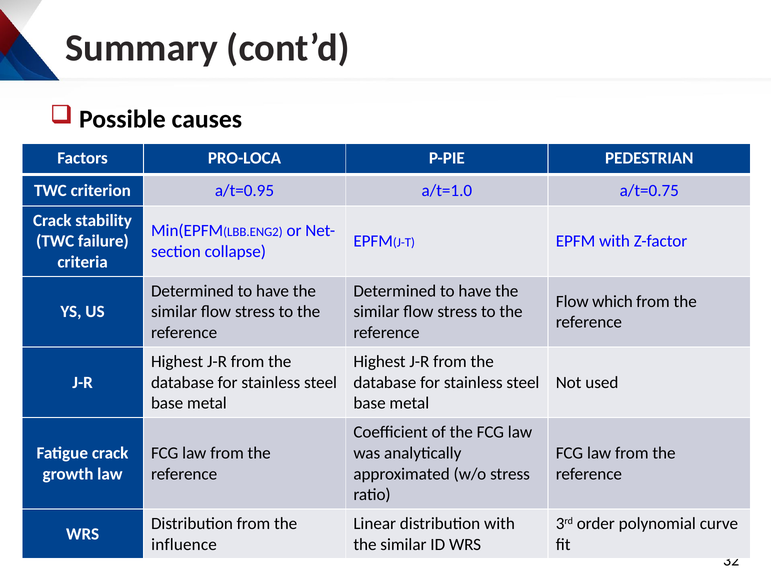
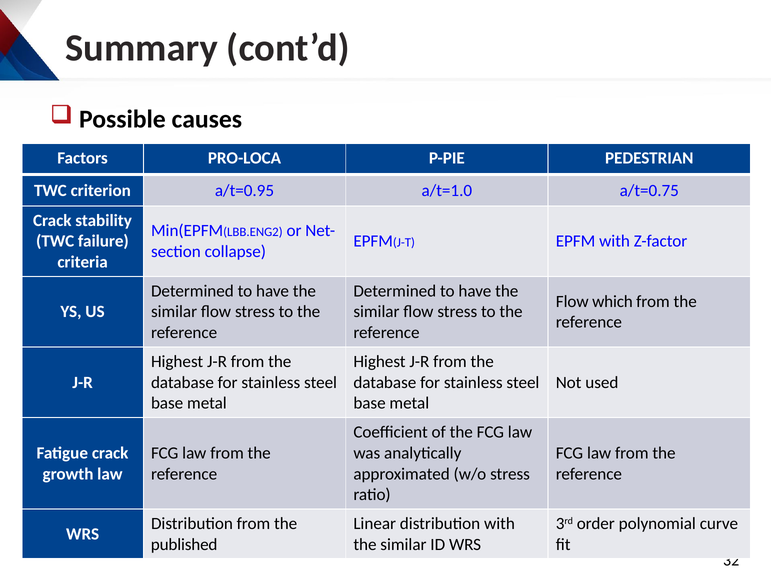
influence: influence -> published
